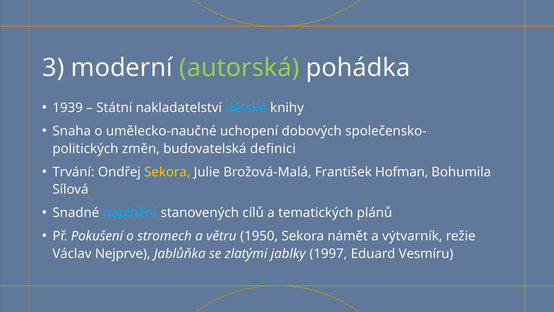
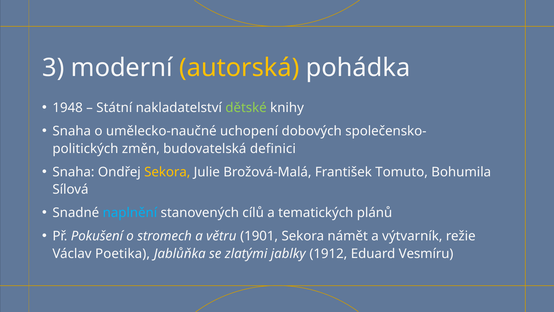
autorská colour: light green -> yellow
1939: 1939 -> 1948
dětské colour: light blue -> light green
Trvání at (73, 172): Trvání -> Snaha
Hofman: Hofman -> Tomuto
1950: 1950 -> 1901
Nejprve: Nejprve -> Poetika
1997: 1997 -> 1912
